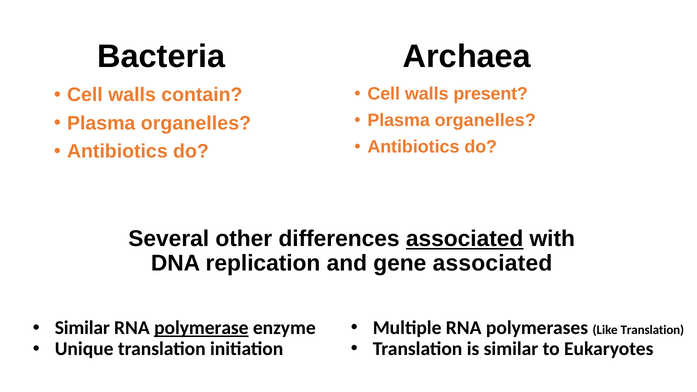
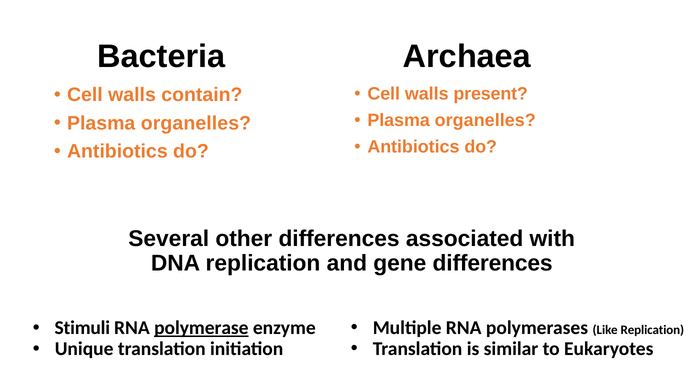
associated at (465, 239) underline: present -> none
gene associated: associated -> differences
Like Translation: Translation -> Replication
Similar at (82, 328): Similar -> Stimuli
